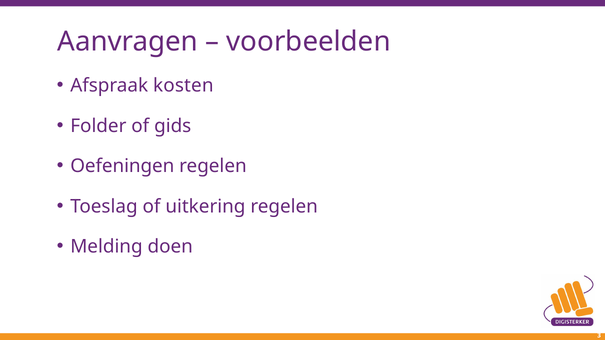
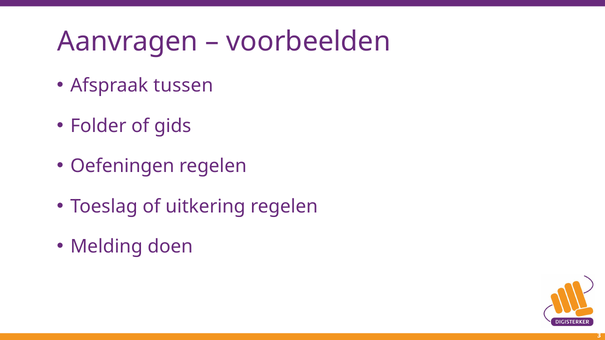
kosten: kosten -> tussen
